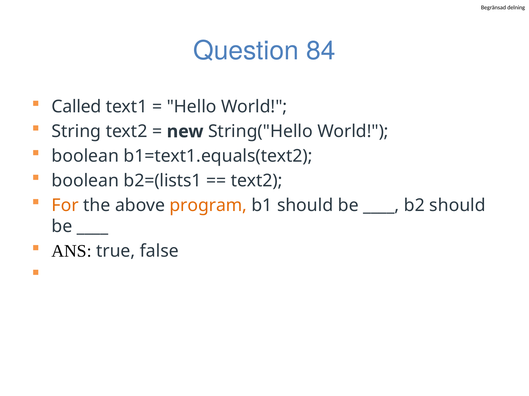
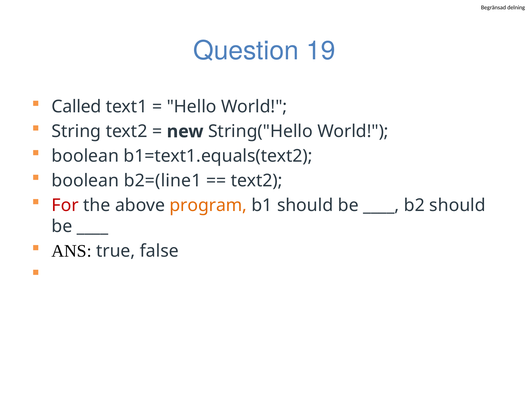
84: 84 -> 19
b2=(lists1: b2=(lists1 -> b2=(line1
For colour: orange -> red
